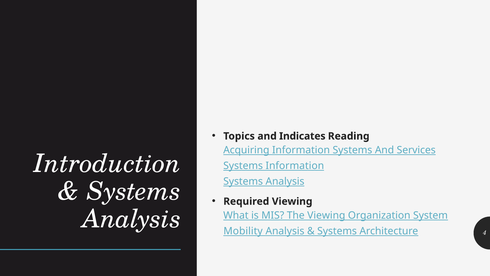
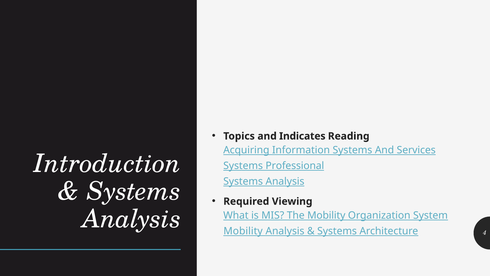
Systems Information: Information -> Professional
The Viewing: Viewing -> Mobility
